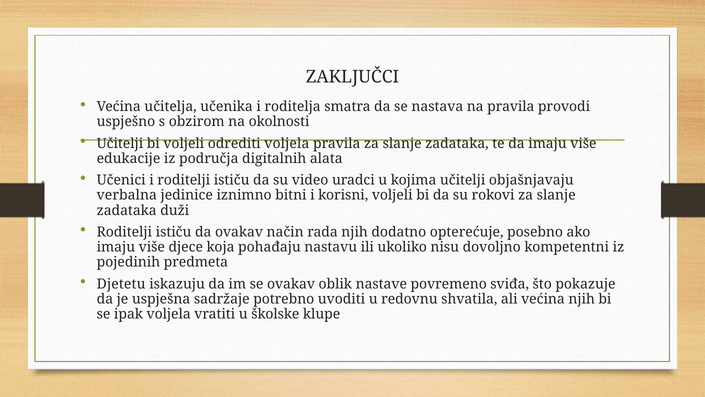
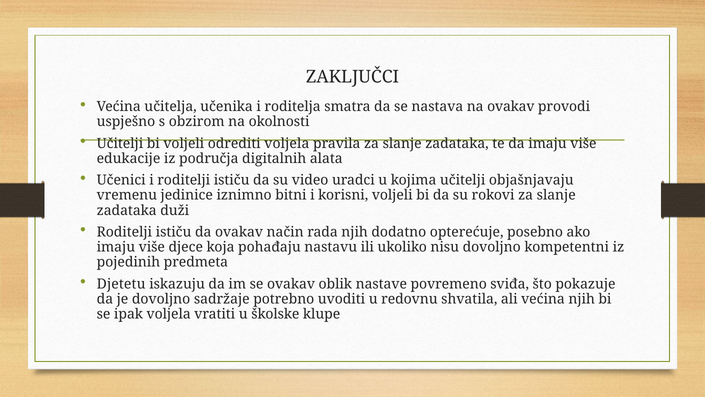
na pravila: pravila -> ovakav
verbalna: verbalna -> vremenu
je uspješna: uspješna -> dovoljno
